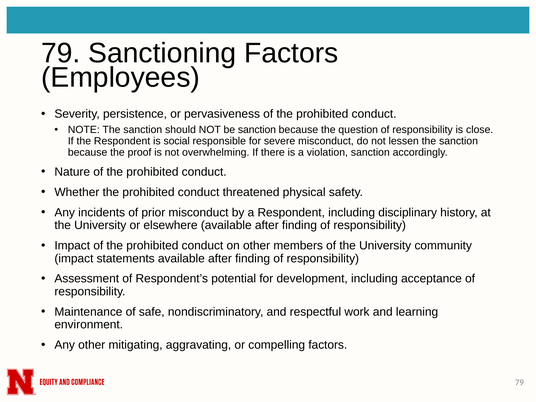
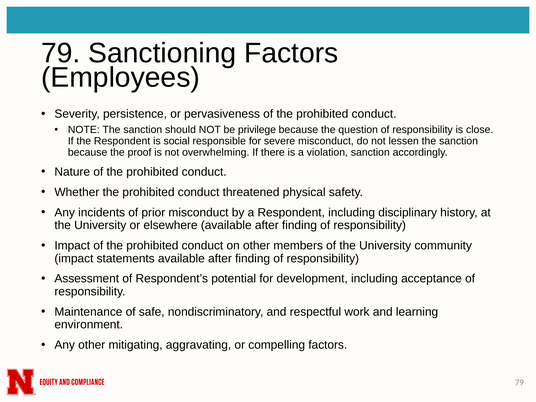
be sanction: sanction -> privilege
